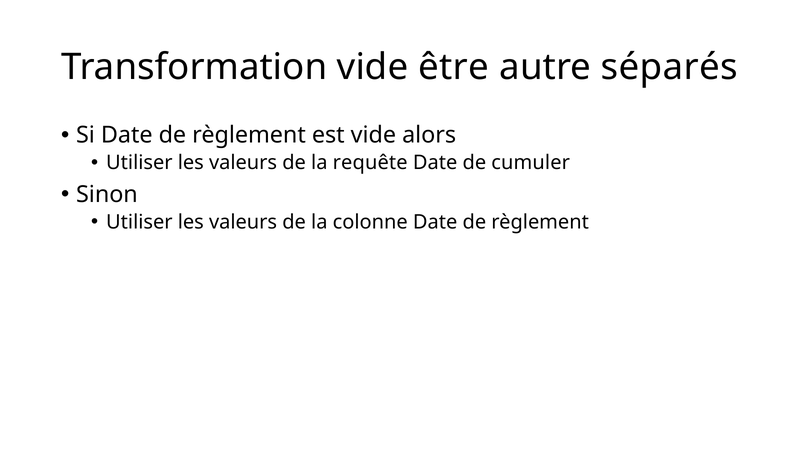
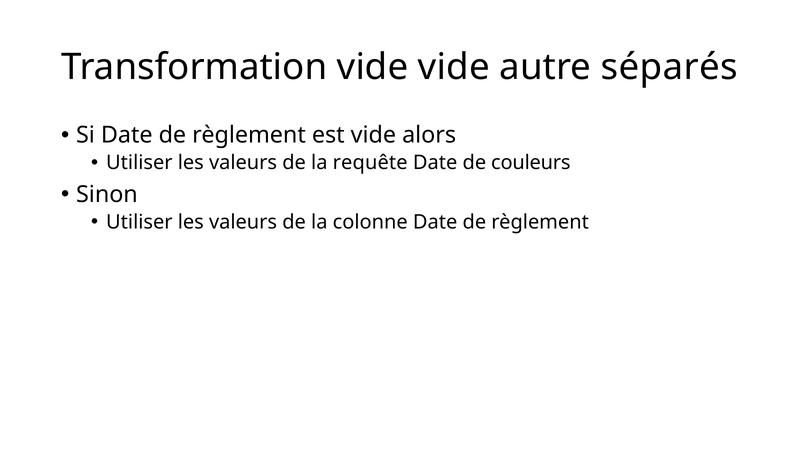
vide être: être -> vide
cumuler: cumuler -> couleurs
